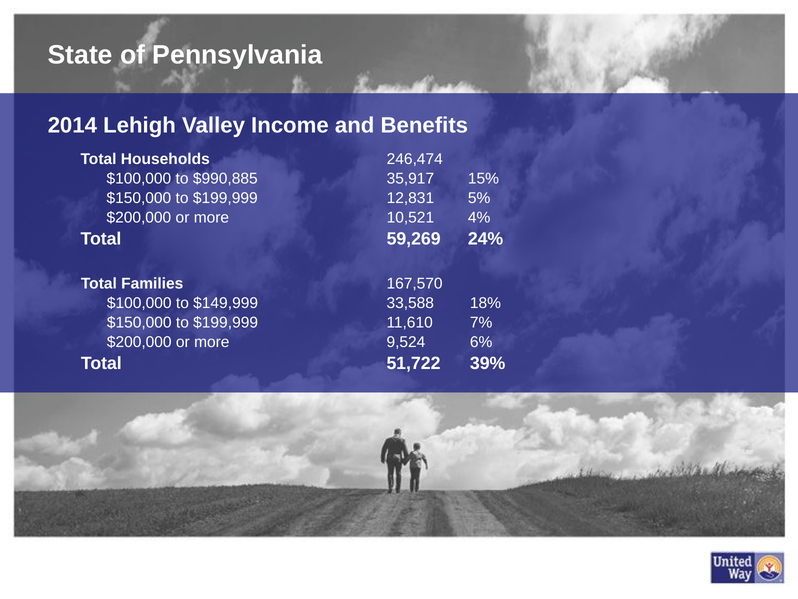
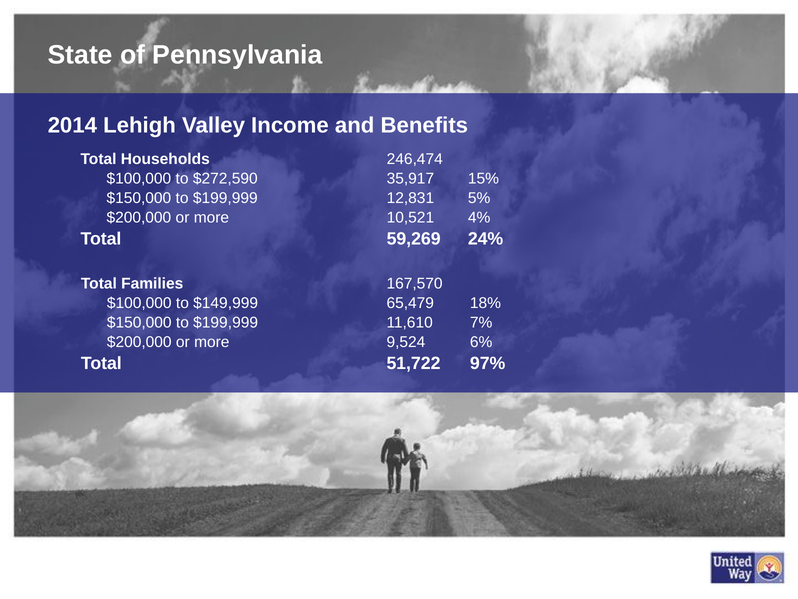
$990,885: $990,885 -> $272,590
33,588: 33,588 -> 65,479
39%: 39% -> 97%
